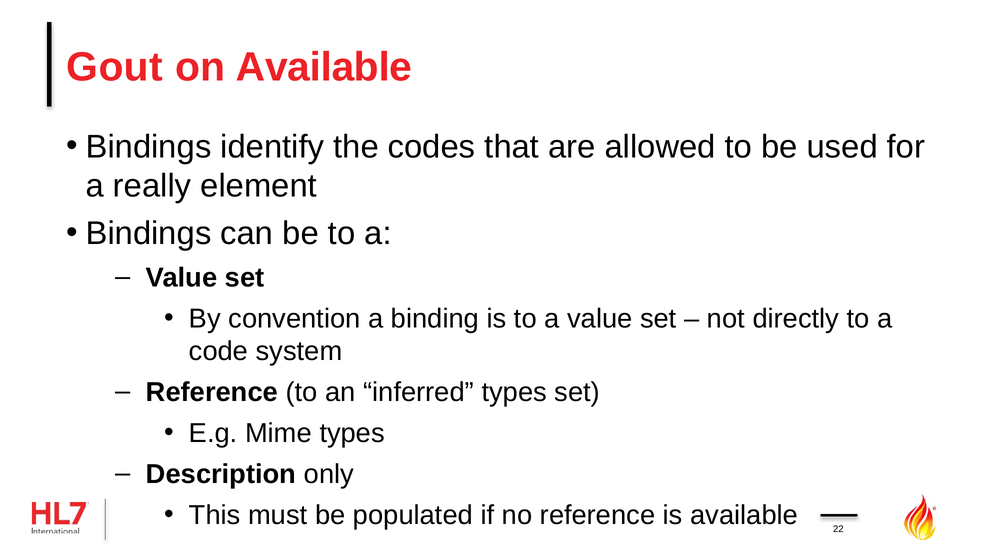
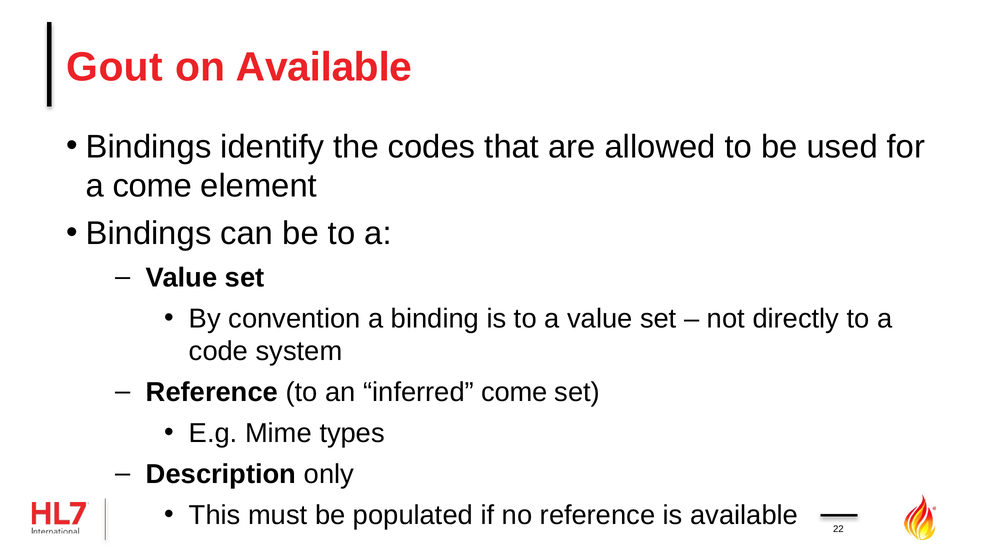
a really: really -> come
inferred types: types -> come
